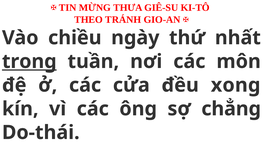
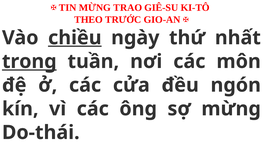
THƯA: THƯA -> TRAO
TRÁNH: TRÁNH -> TRƯỚC
chiều underline: none -> present
xong: xong -> ngón
sợ chẳng: chẳng -> mừng
